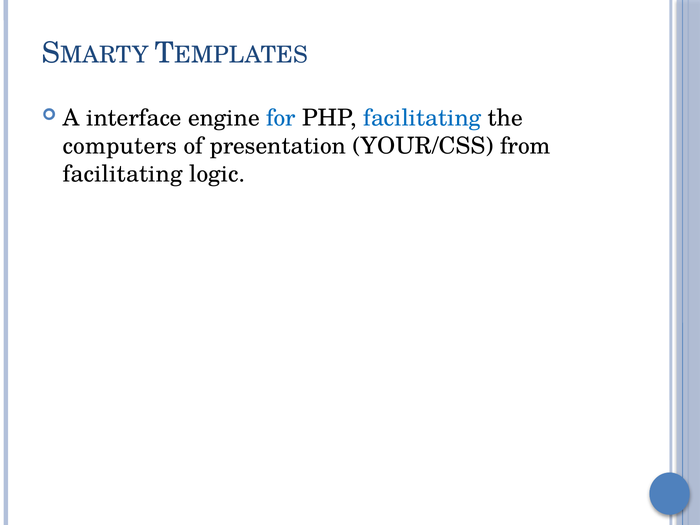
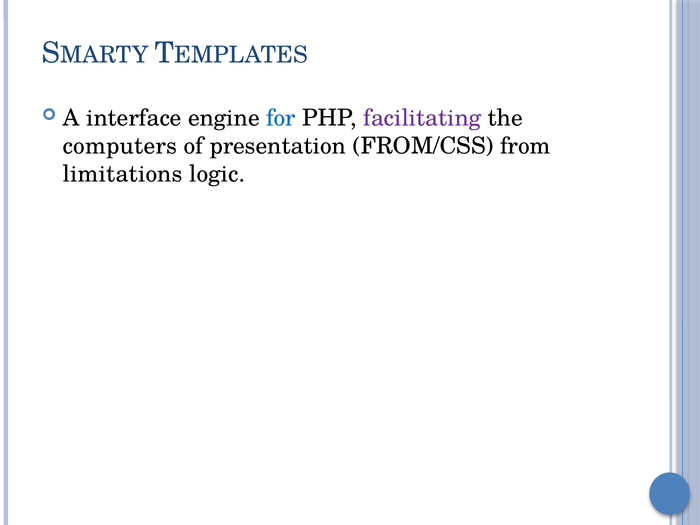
facilitating at (422, 118) colour: blue -> purple
YOUR/CSS: YOUR/CSS -> FROM/CSS
facilitating at (123, 174): facilitating -> limitations
